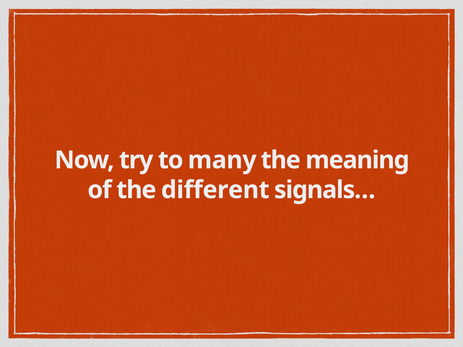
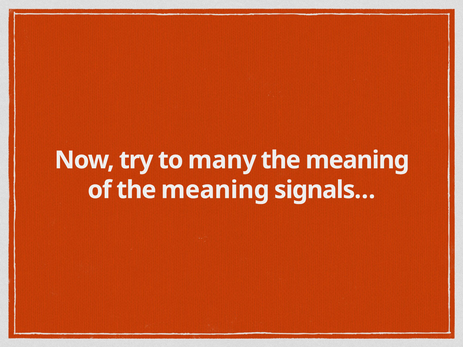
of the different: different -> meaning
